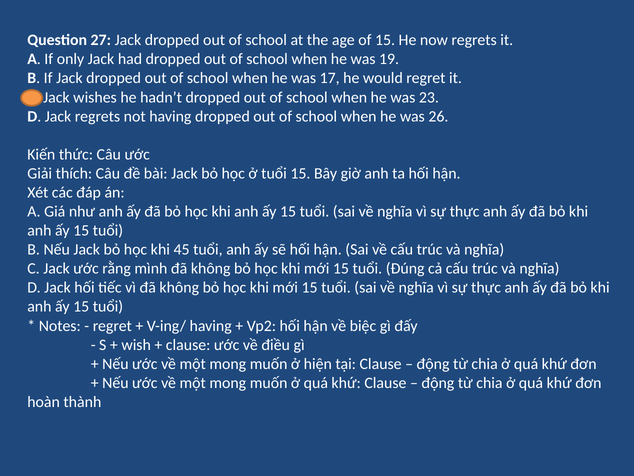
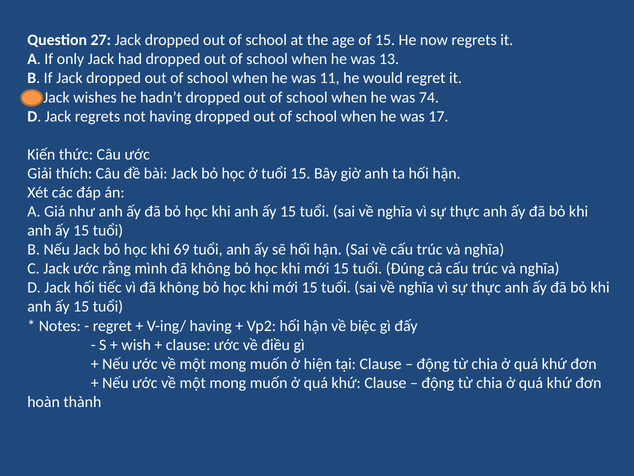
19: 19 -> 13
17: 17 -> 11
23: 23 -> 74
26: 26 -> 17
45: 45 -> 69
